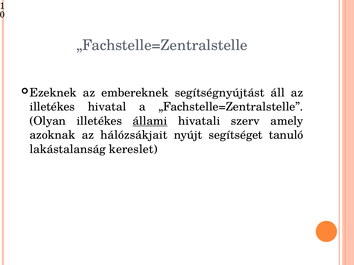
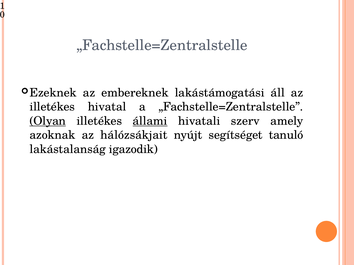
segítségnyújtást: segítségnyújtást -> lakástámogatási
Olyan underline: none -> present
kereslet: kereslet -> igazodik
